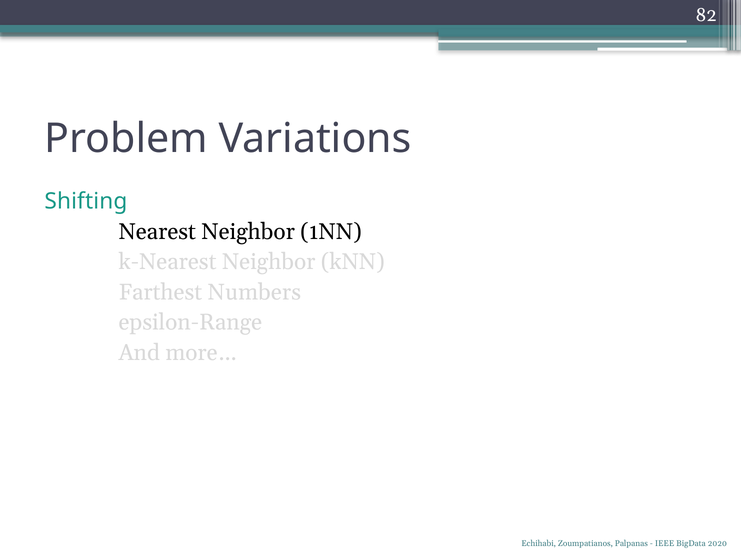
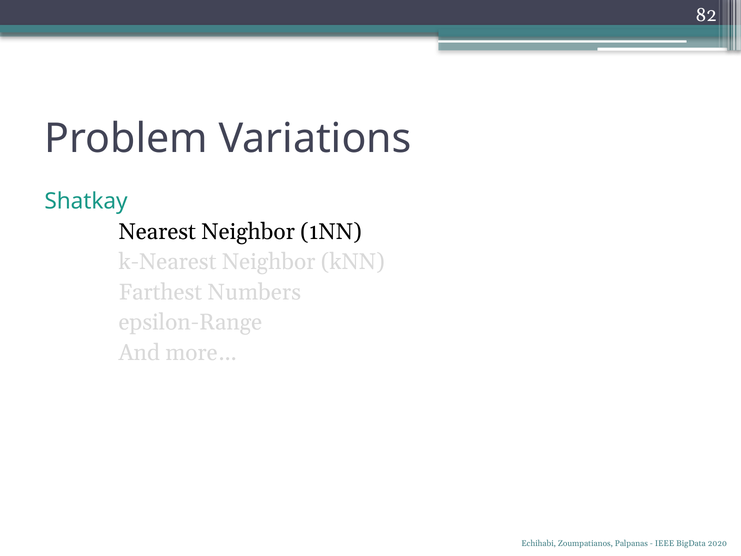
Shifting: Shifting -> Shatkay
